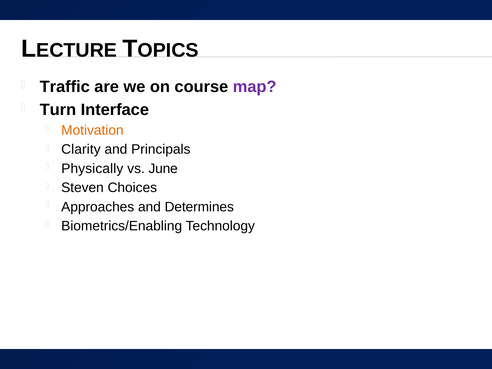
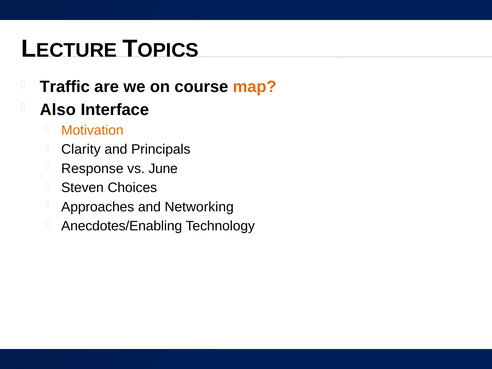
map colour: purple -> orange
Turn: Turn -> Also
Physically: Physically -> Response
Determines: Determines -> Networking
Biometrics/Enabling: Biometrics/Enabling -> Anecdotes/Enabling
